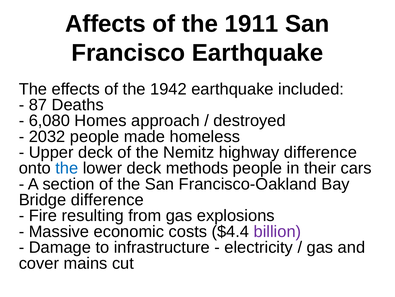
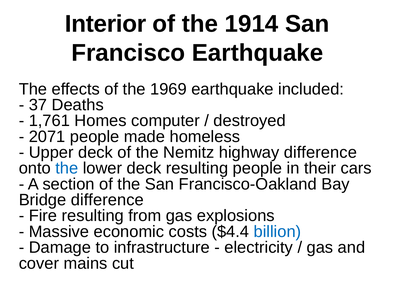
Affects: Affects -> Interior
1911: 1911 -> 1914
1942: 1942 -> 1969
87: 87 -> 37
6,080: 6,080 -> 1,761
approach: approach -> computer
2032: 2032 -> 2071
deck methods: methods -> resulting
billion colour: purple -> blue
